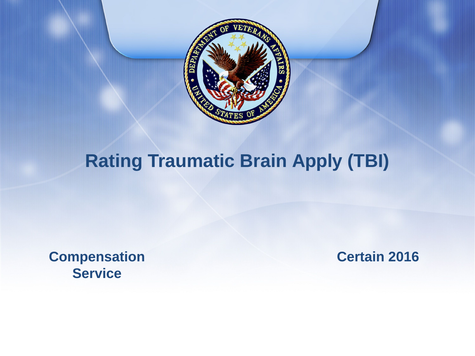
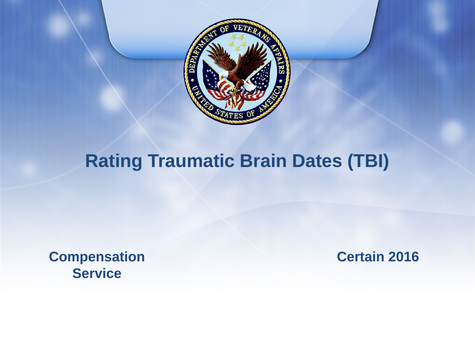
Apply: Apply -> Dates
